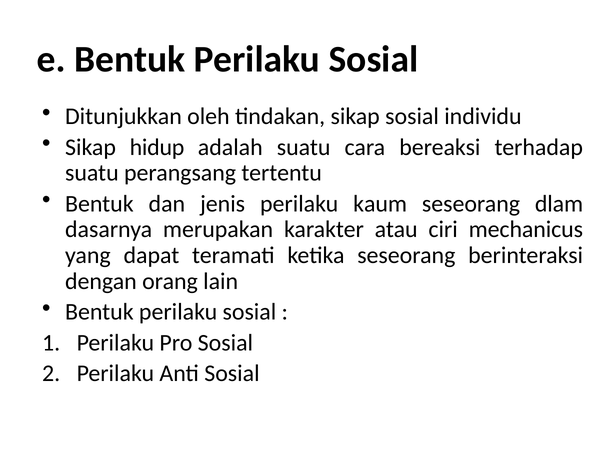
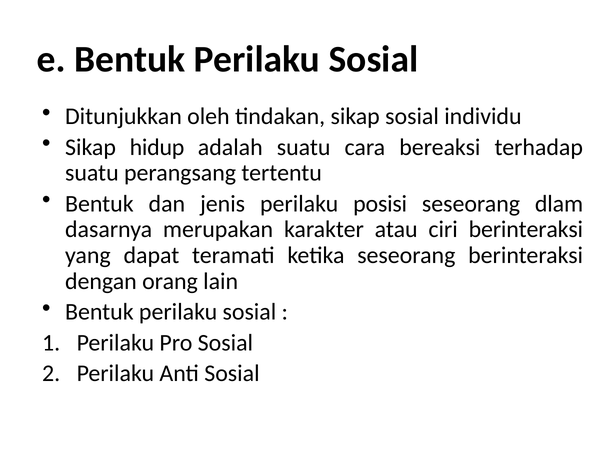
kaum: kaum -> posisi
ciri mechanicus: mechanicus -> berinteraksi
